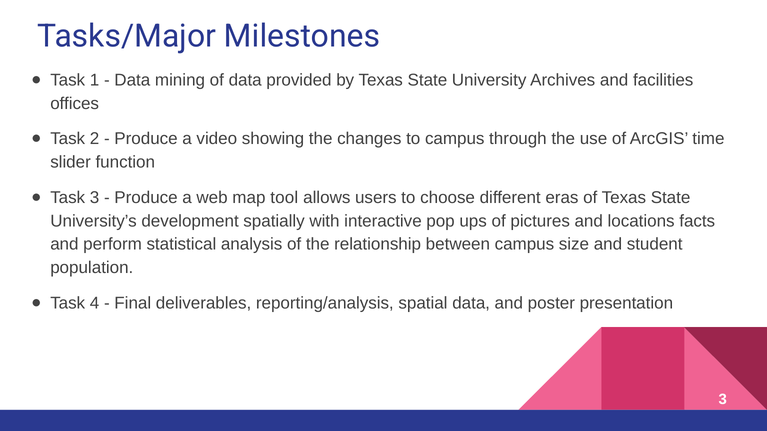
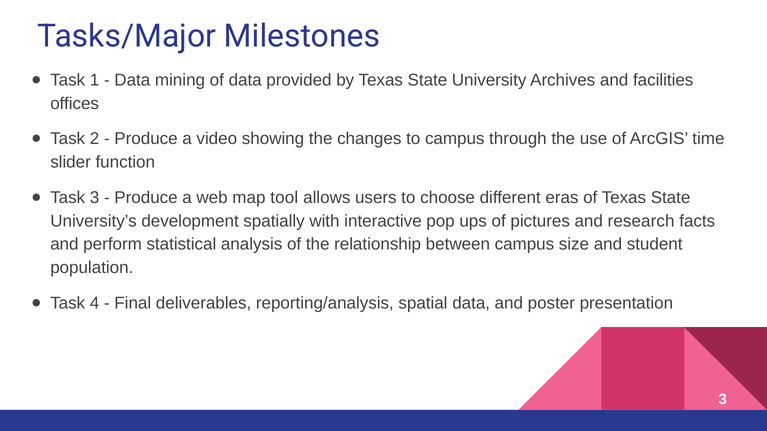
locations: locations -> research
